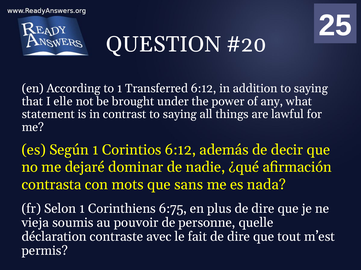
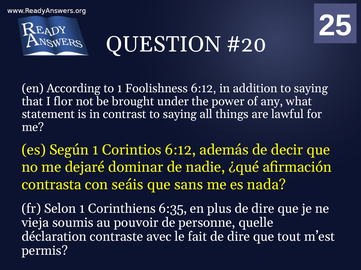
Transferred: Transferred -> Foolishness
elle: elle -> flor
mots: mots -> seáis
6:75: 6:75 -> 6:35
